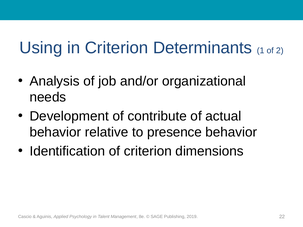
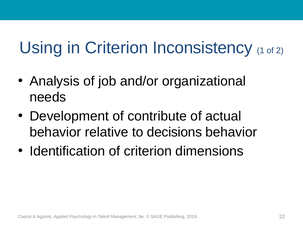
Determinants: Determinants -> Inconsistency
presence: presence -> decisions
